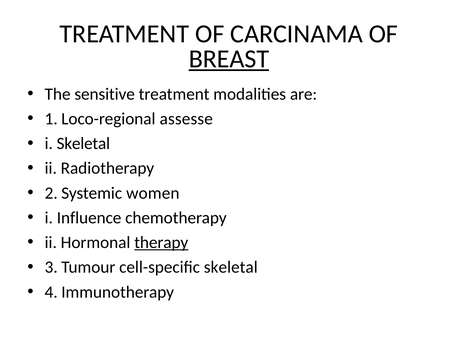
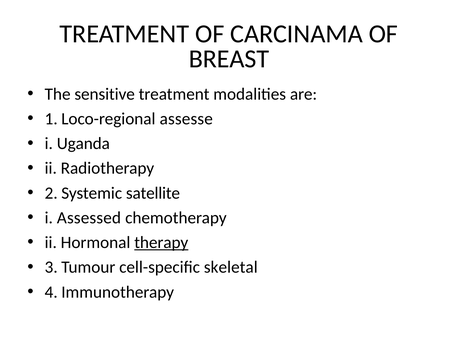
BREAST underline: present -> none
i Skeletal: Skeletal -> Uganda
women: women -> satellite
Influence: Influence -> Assessed
